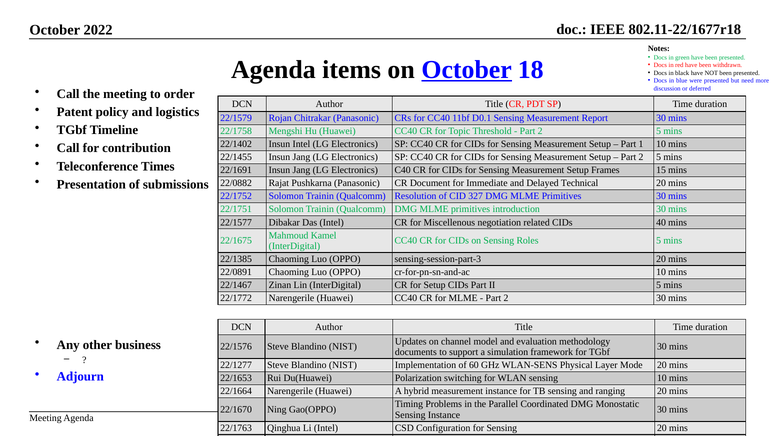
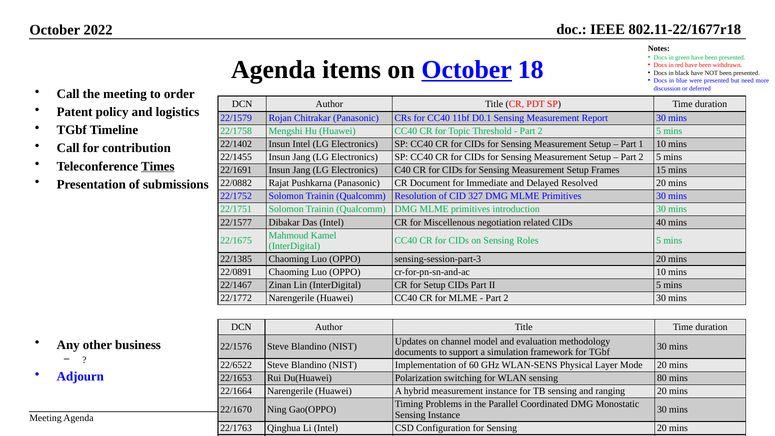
Times underline: none -> present
Technical: Technical -> Resolved
22/1277: 22/1277 -> 22/6522
sensing 10: 10 -> 80
